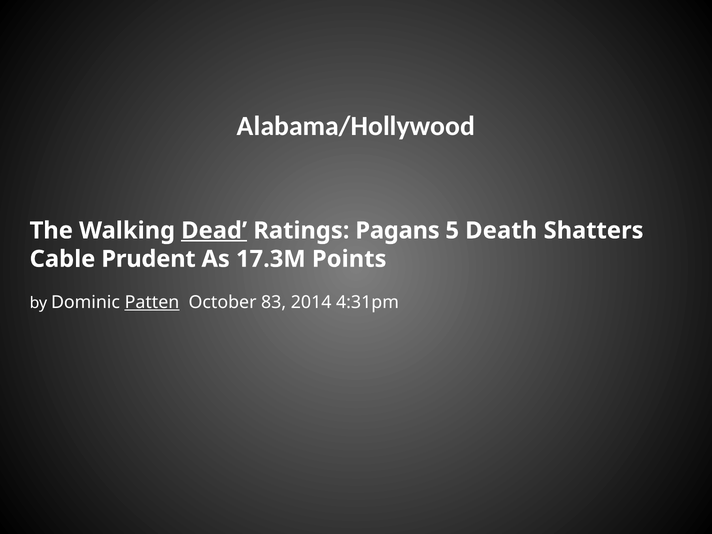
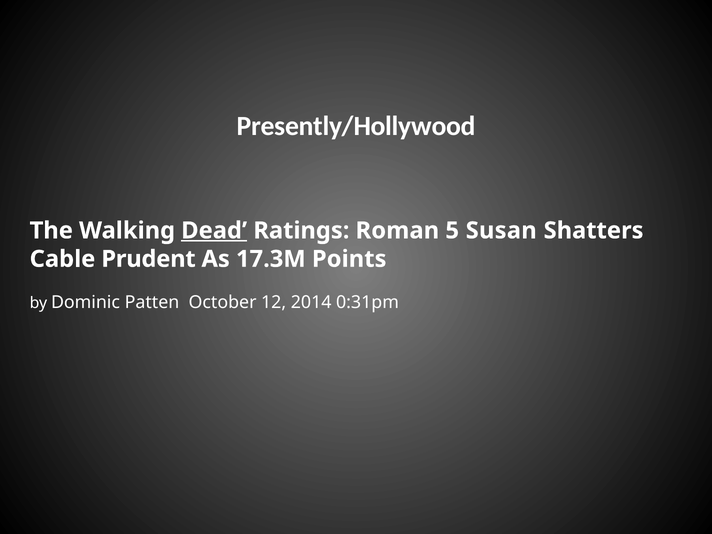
Alabama/Hollywood: Alabama/Hollywood -> Presently/Hollywood
Pagans: Pagans -> Roman
Death: Death -> Susan
Patten underline: present -> none
83: 83 -> 12
4:31pm: 4:31pm -> 0:31pm
